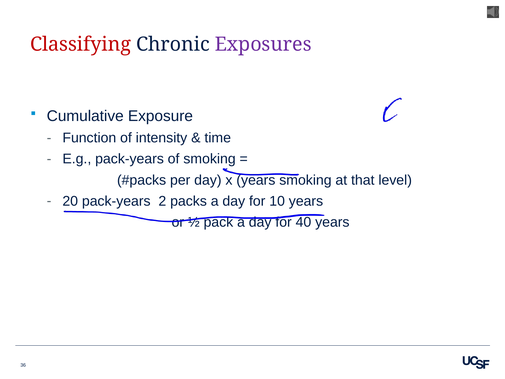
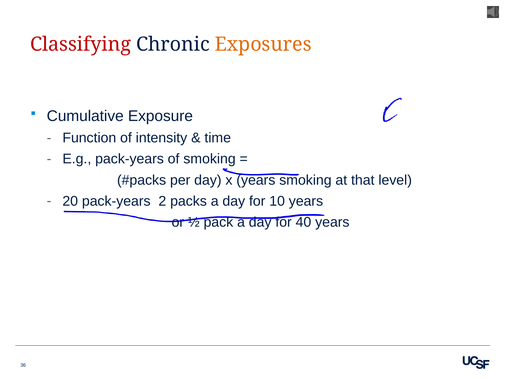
Exposures colour: purple -> orange
